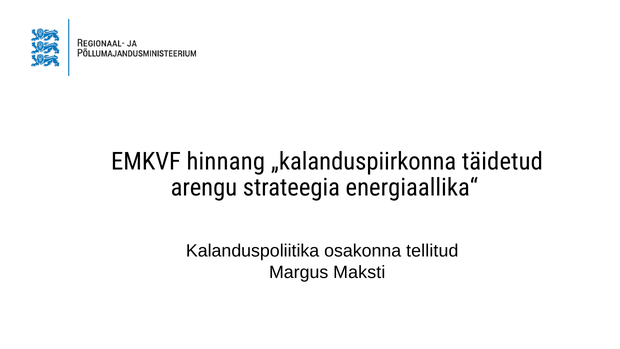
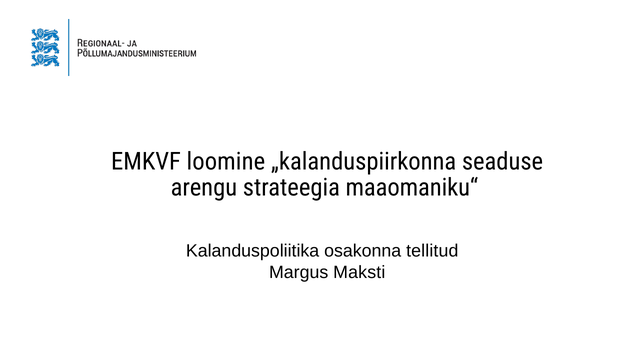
hinnang: hinnang -> loomine
täidetud: täidetud -> seaduse
energiaallika“: energiaallika“ -> maaomaniku“
